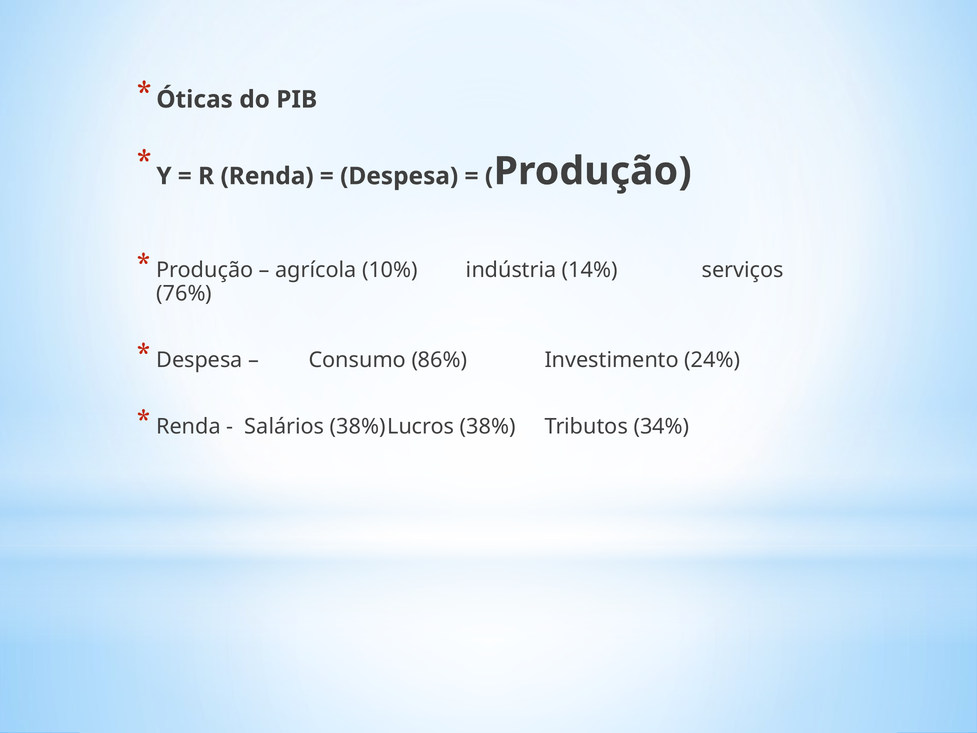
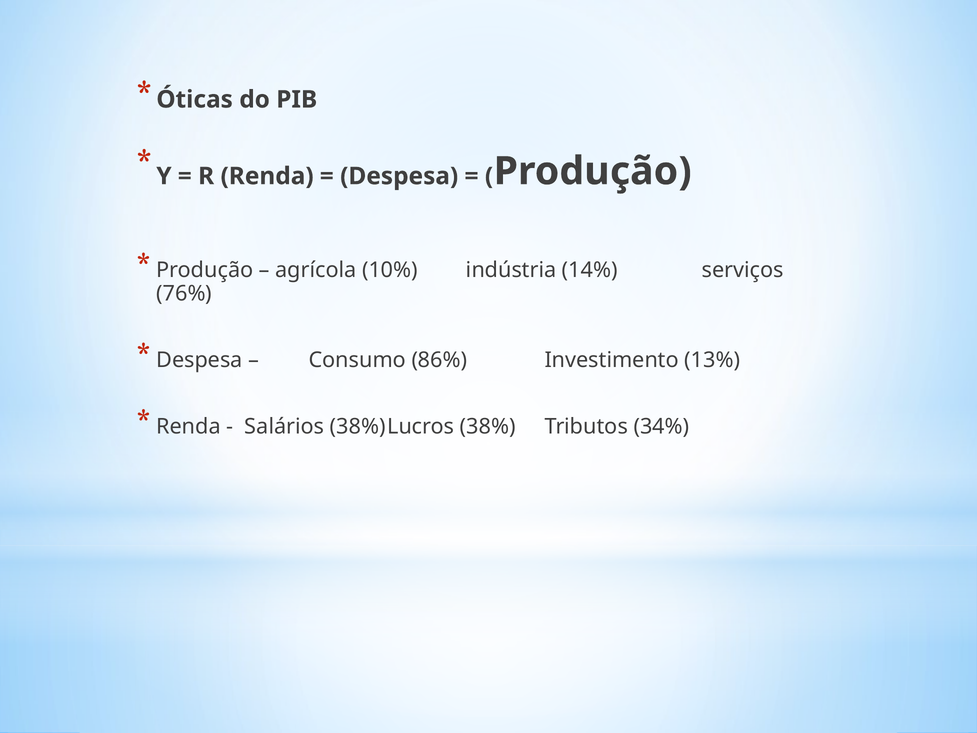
24%: 24% -> 13%
